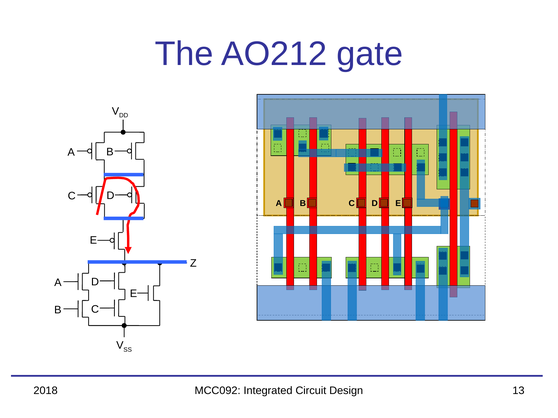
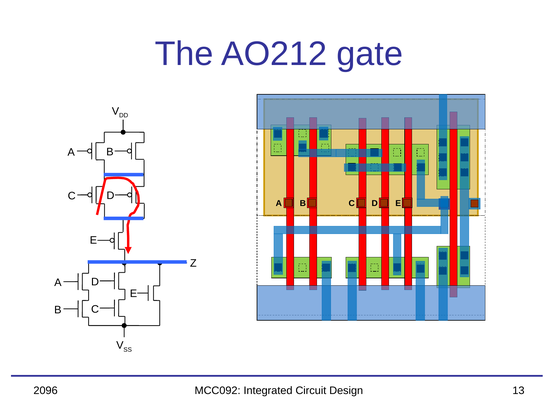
2018: 2018 -> 2096
